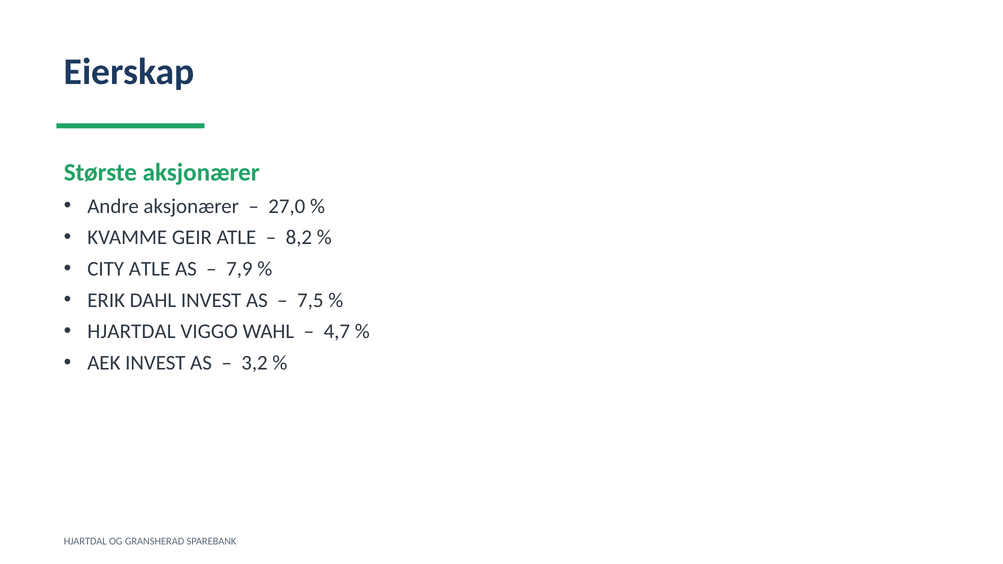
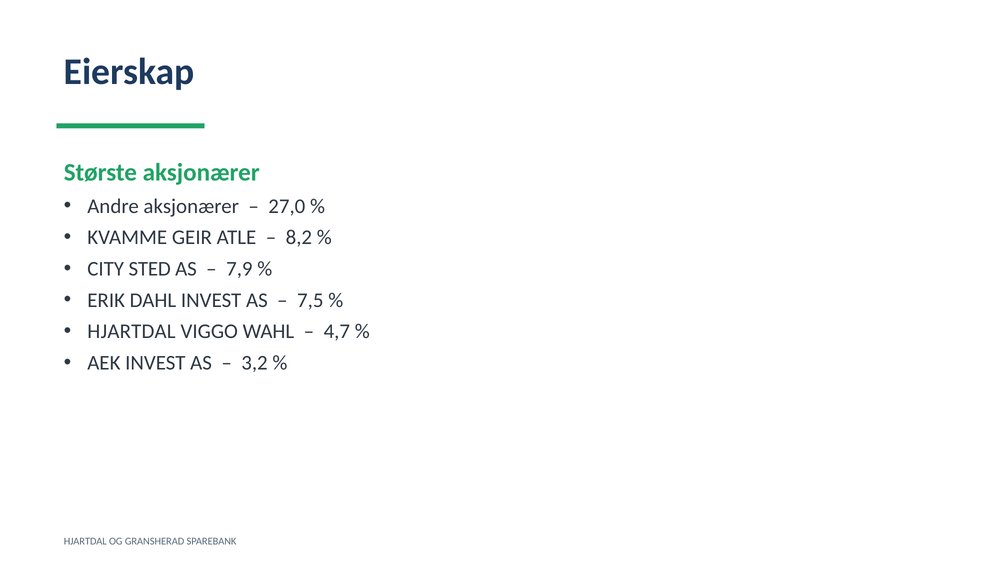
CITY ATLE: ATLE -> STED
